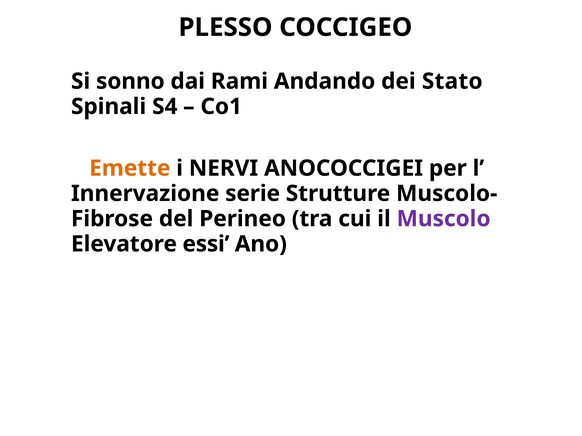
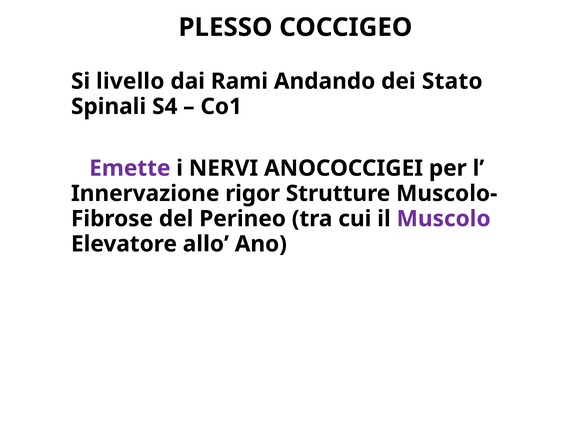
sonno: sonno -> livello
Emette colour: orange -> purple
serie: serie -> rigor
essi: essi -> allo
